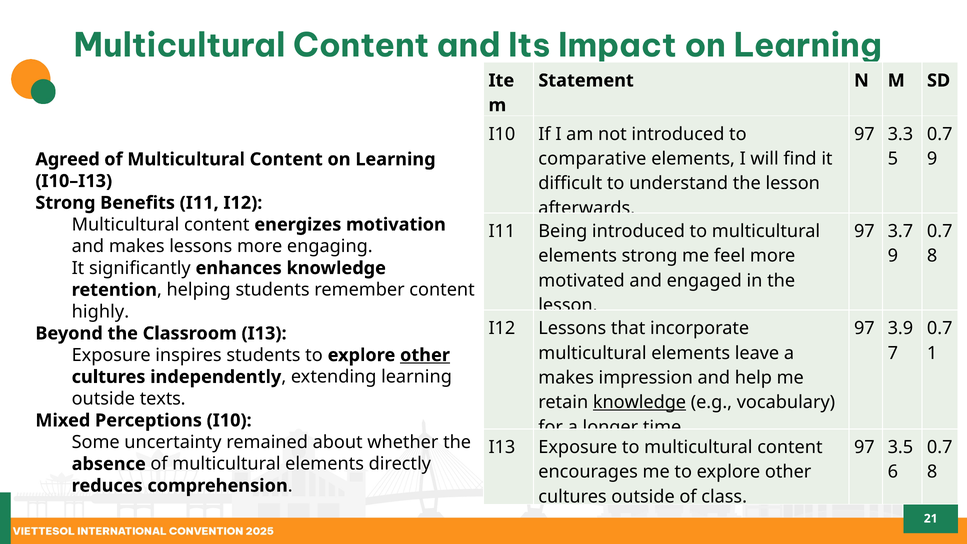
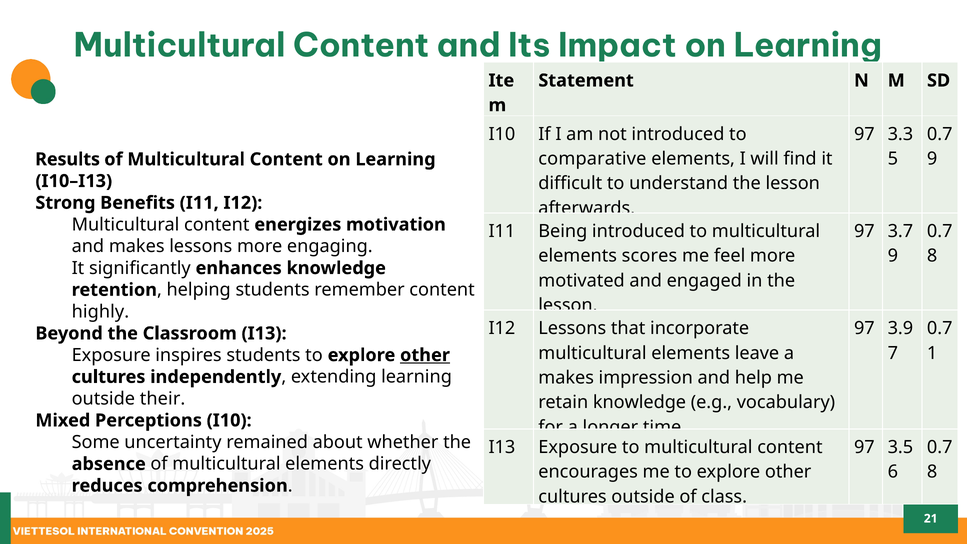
Agreed: Agreed -> Results
elements strong: strong -> scores
texts: texts -> their
knowledge at (640, 402) underline: present -> none
